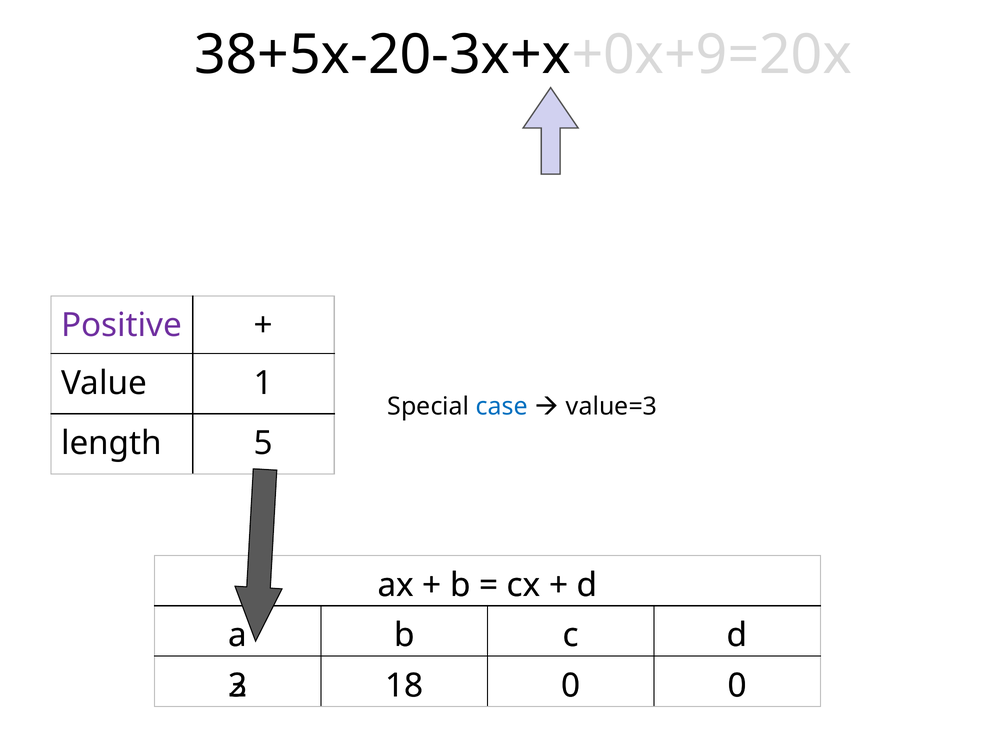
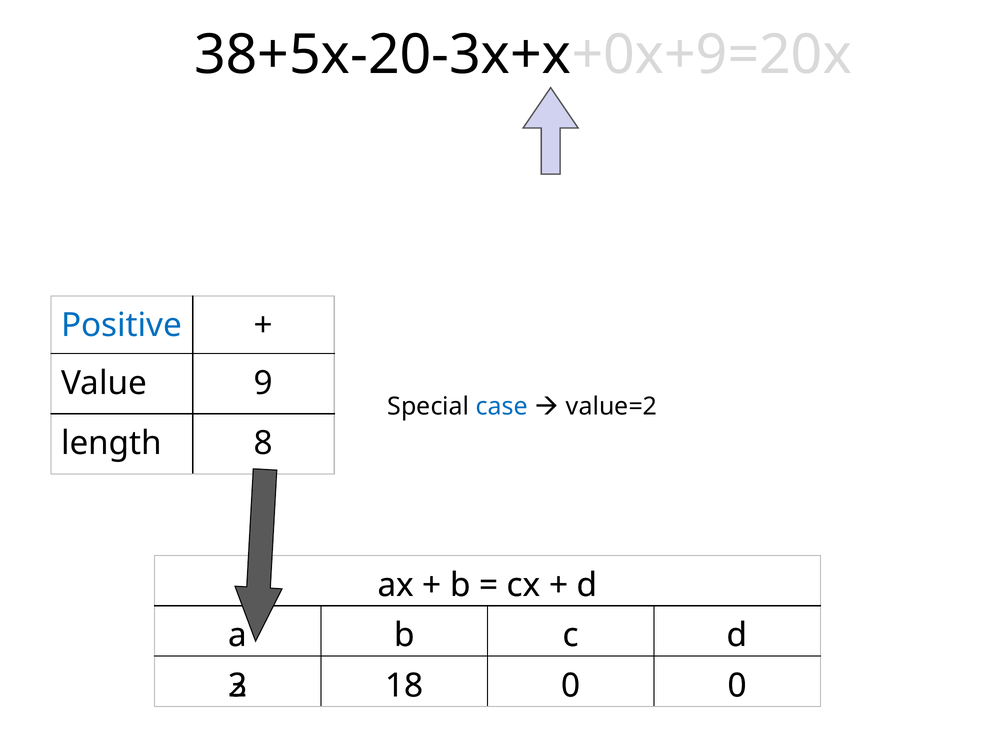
Positive colour: purple -> blue
1: 1 -> 9
value=3: value=3 -> value=2
5: 5 -> 8
